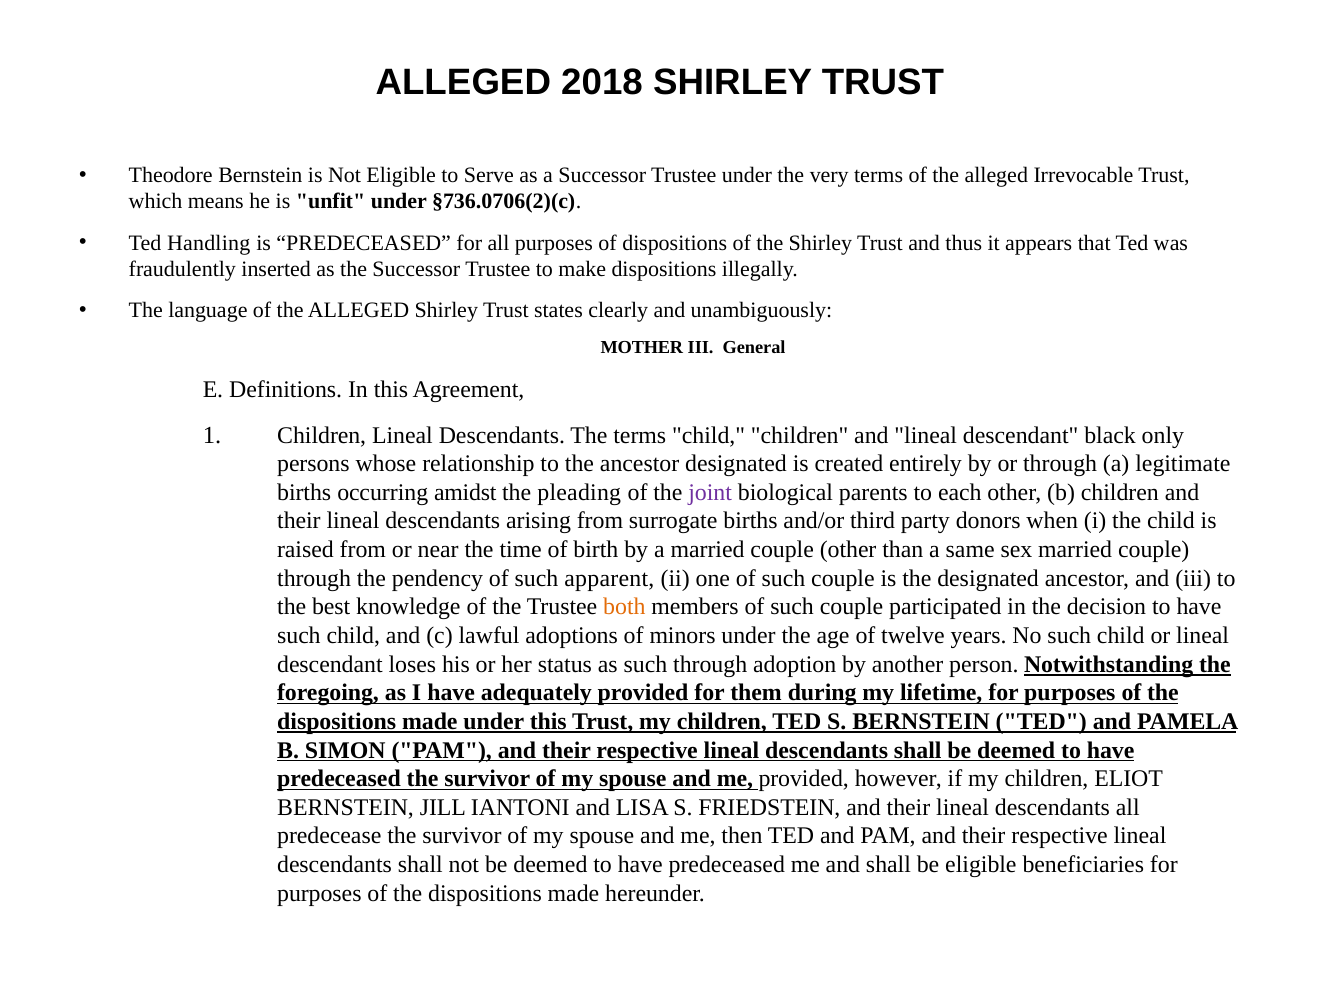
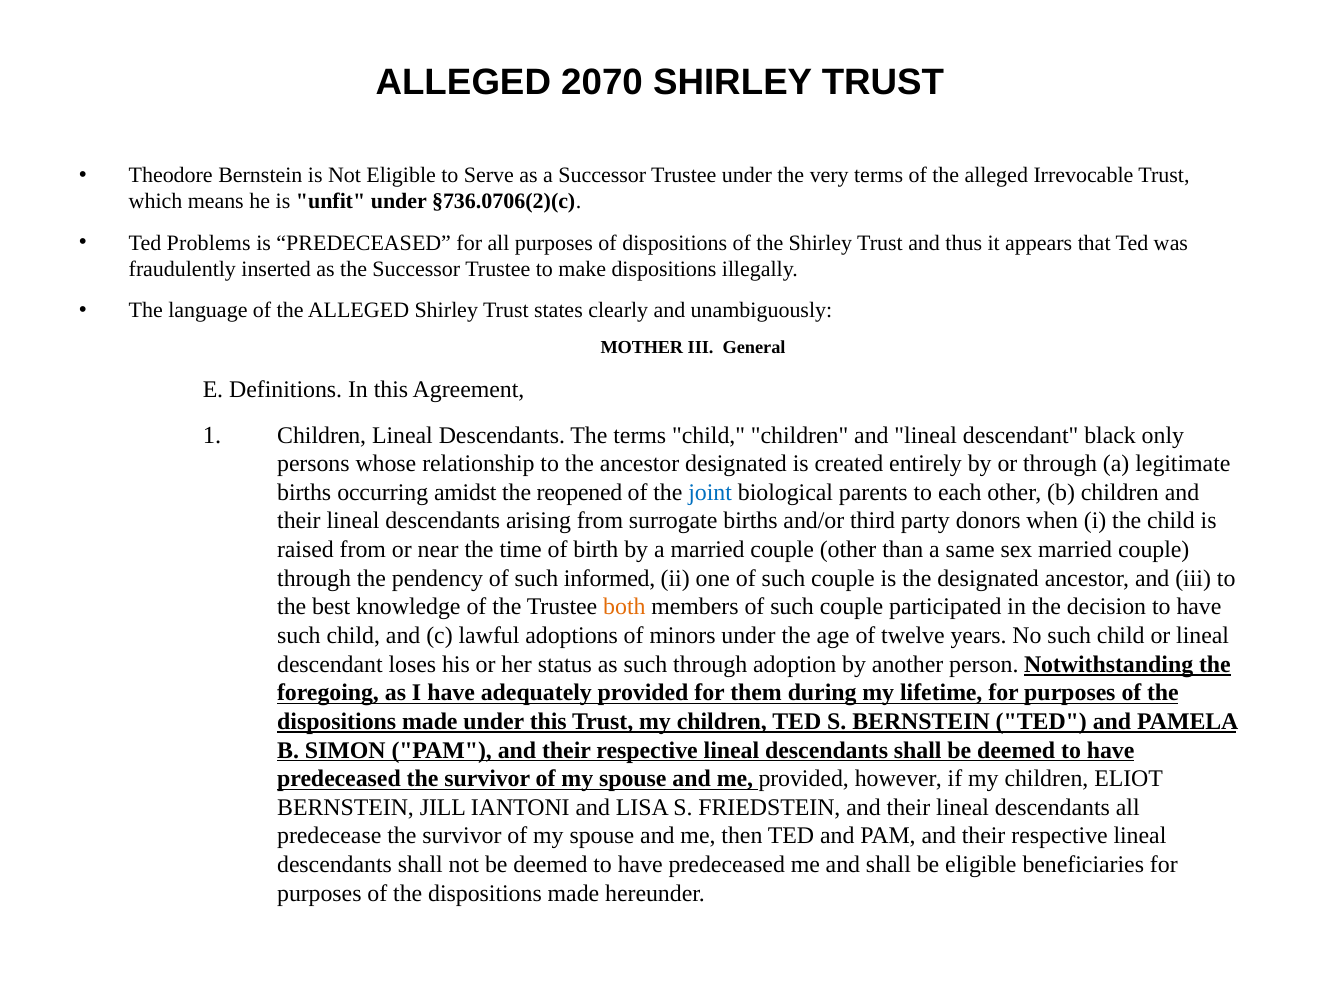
2018: 2018 -> 2070
Handling: Handling -> Problems
pleading: pleading -> reopened
joint colour: purple -> blue
apparent: apparent -> informed
